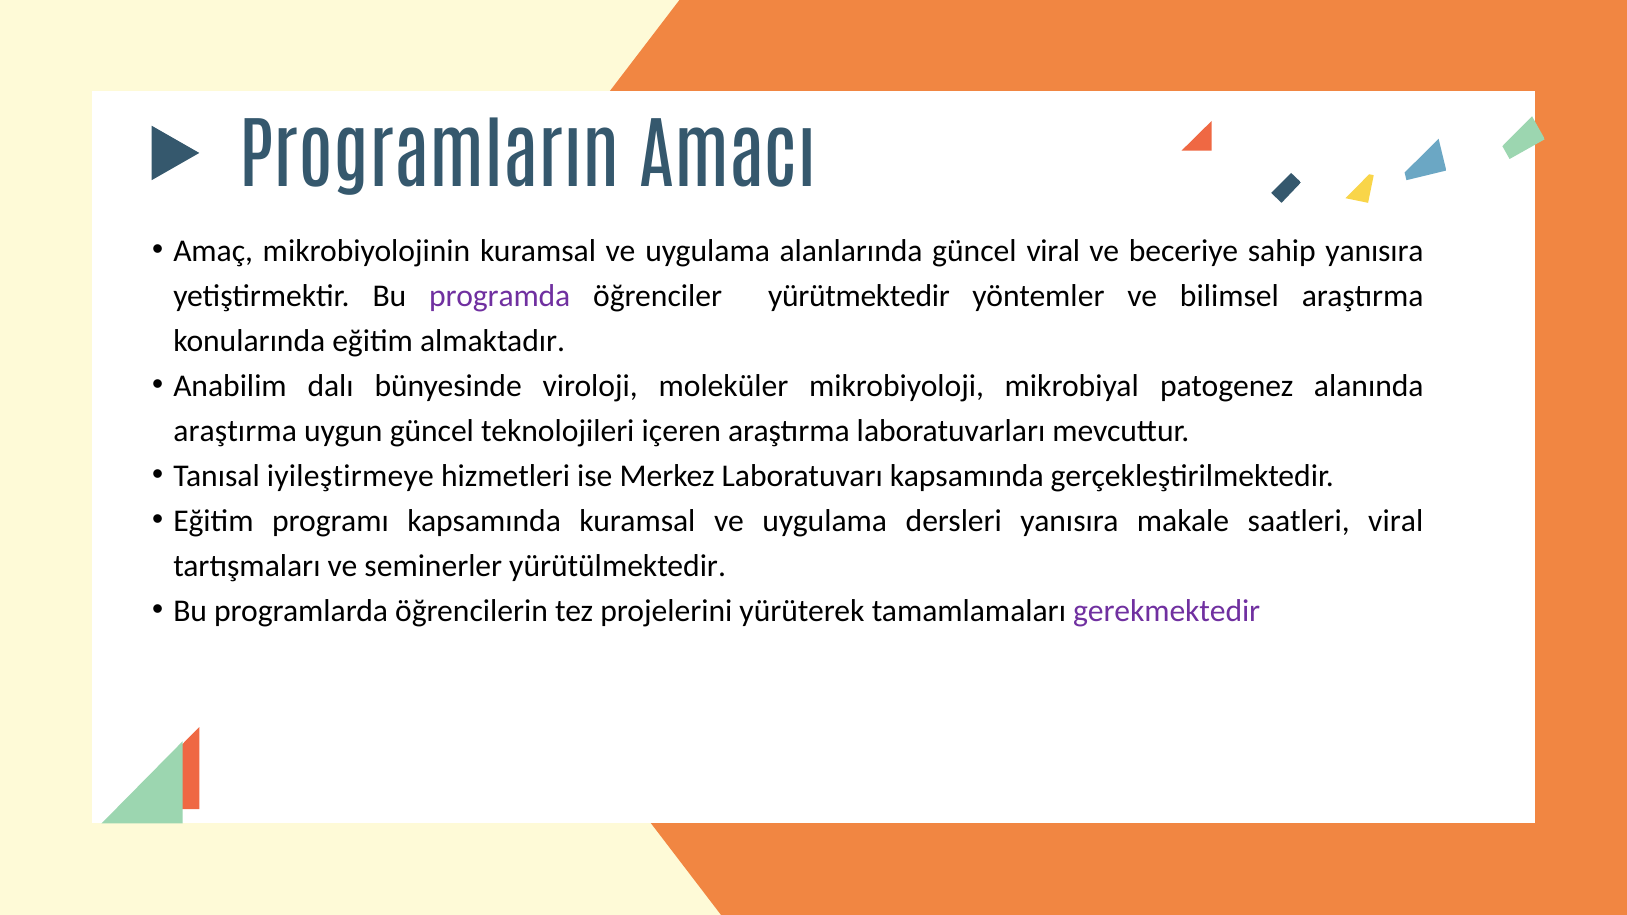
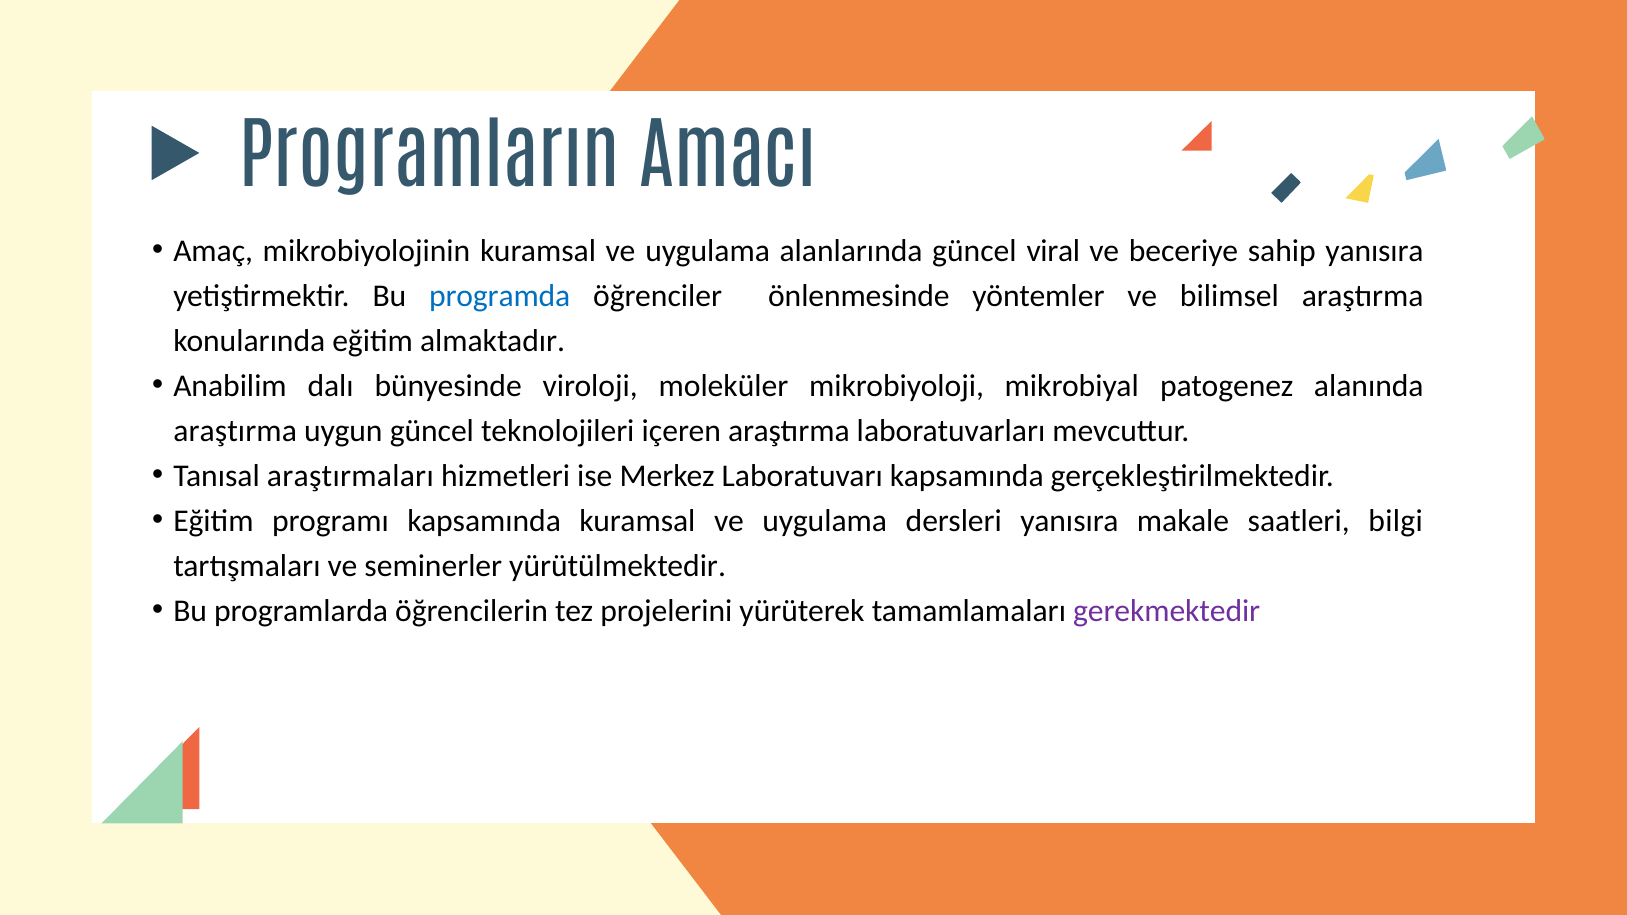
programda colour: purple -> blue
yürütmektedir: yürütmektedir -> önlenmesinde
iyileştirmeye: iyileştirmeye -> araştırmaları
saatleri viral: viral -> bilgi
